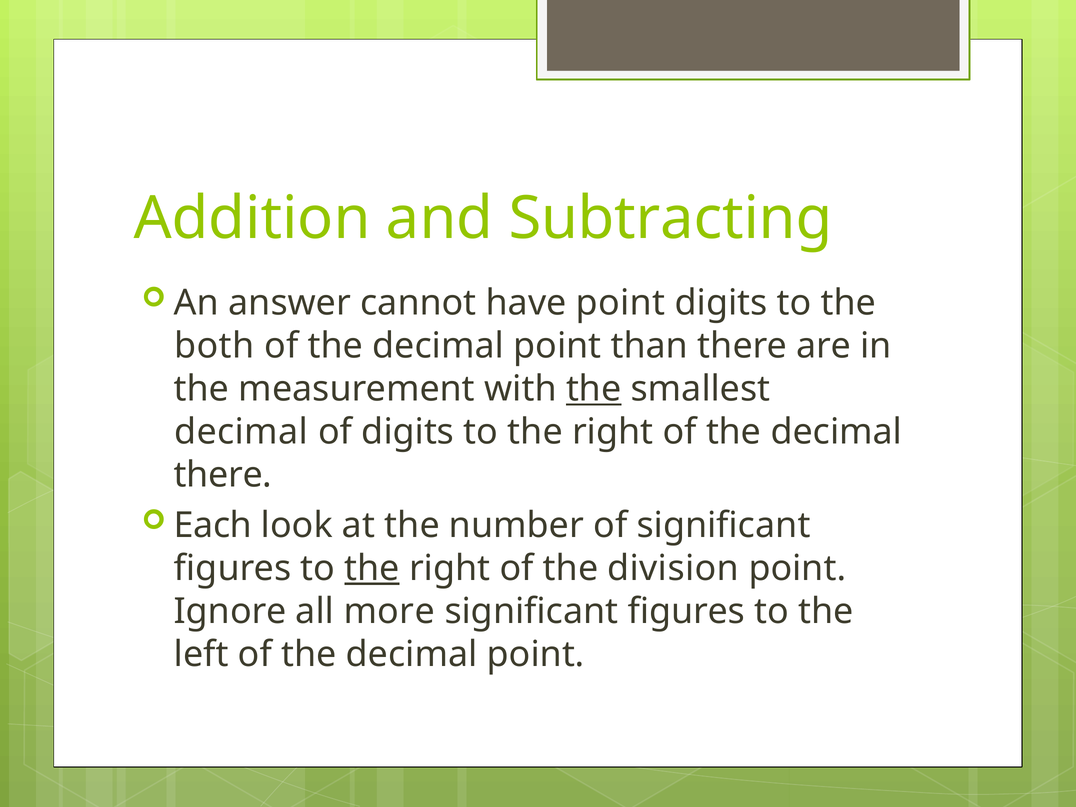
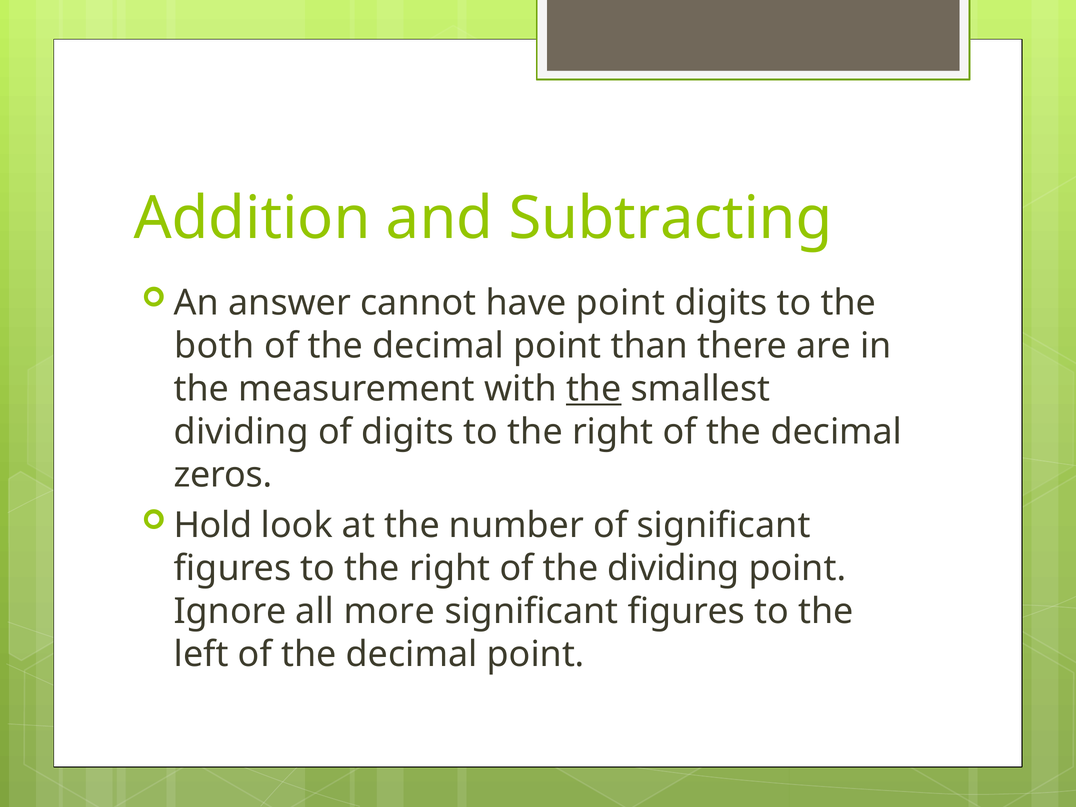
decimal at (241, 432): decimal -> dividing
there at (223, 475): there -> zeros
Each: Each -> Hold
the at (372, 568) underline: present -> none
the division: division -> dividing
